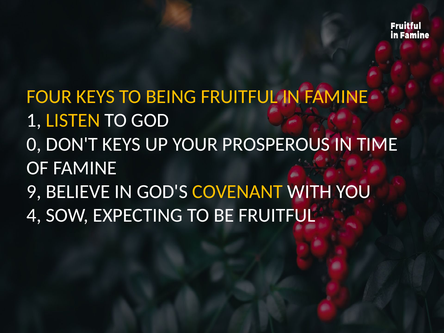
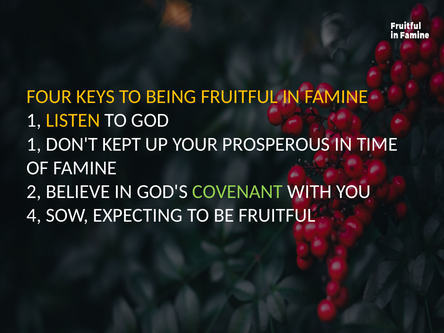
0 at (34, 144): 0 -> 1
DON'T KEYS: KEYS -> KEPT
9: 9 -> 2
COVENANT colour: yellow -> light green
